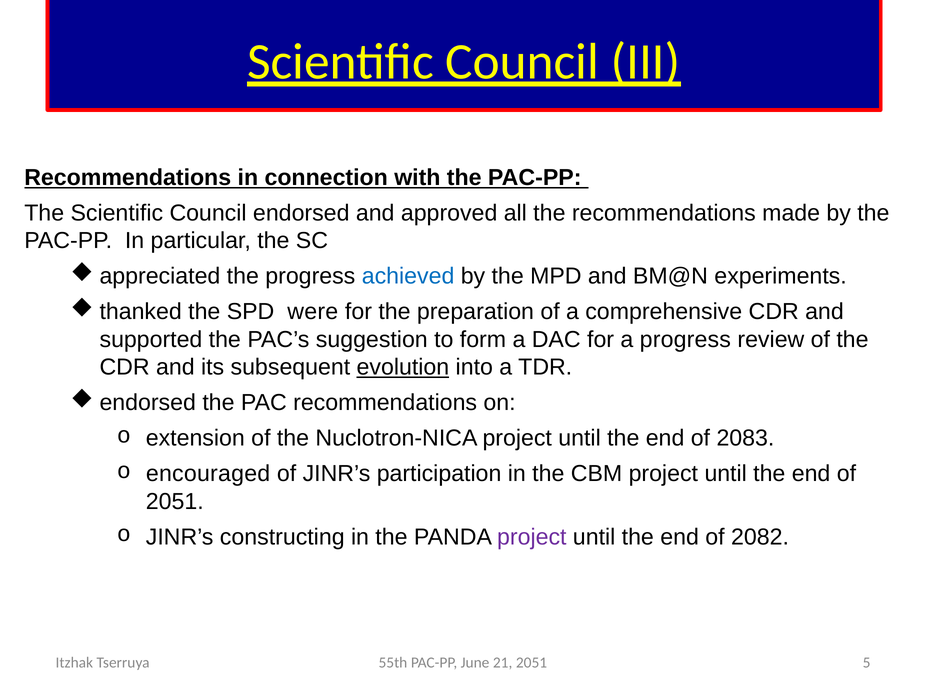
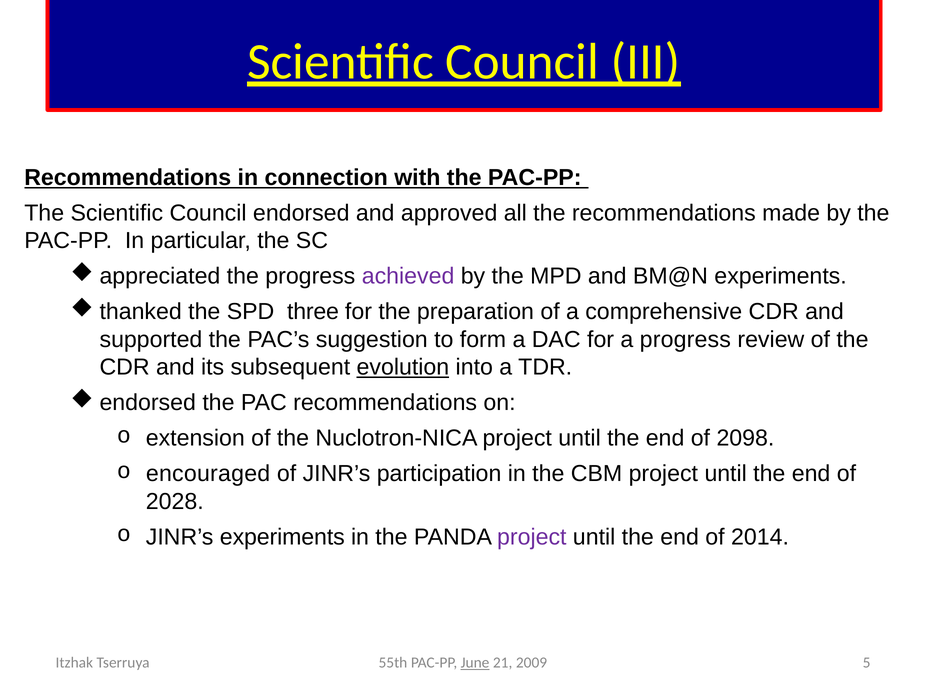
achieved colour: blue -> purple
were: were -> three
2083: 2083 -> 2098
2051 at (175, 502): 2051 -> 2028
JINR’s constructing: constructing -> experiments
2082: 2082 -> 2014
June underline: none -> present
21 2051: 2051 -> 2009
